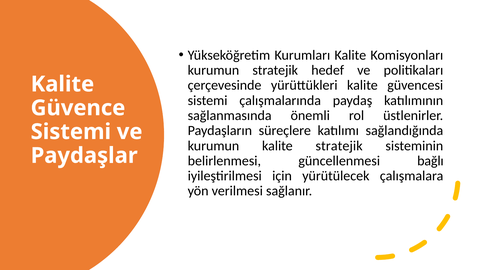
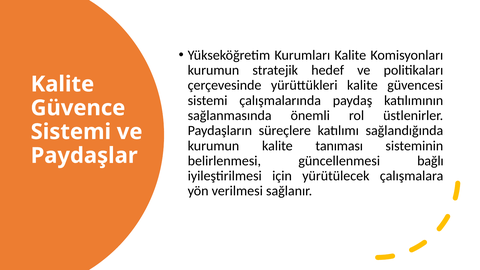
kalite stratejik: stratejik -> tanıması
